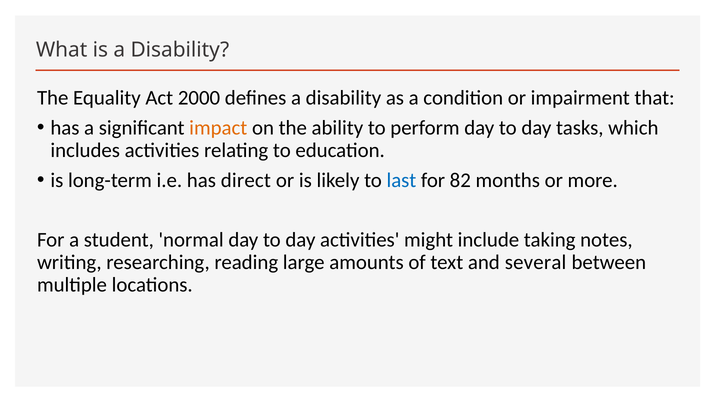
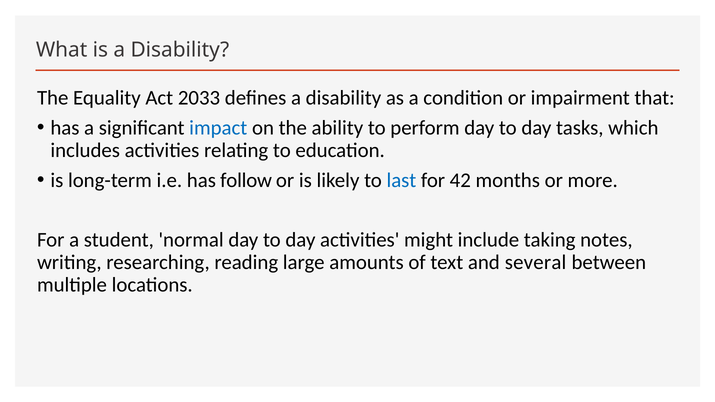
2000: 2000 -> 2033
impact colour: orange -> blue
direct: direct -> follow
82: 82 -> 42
